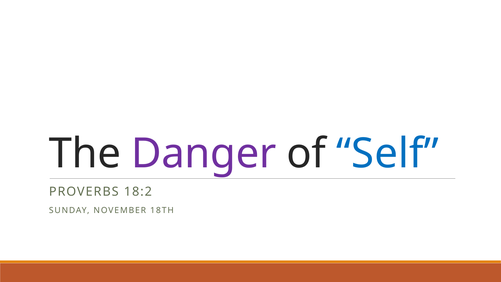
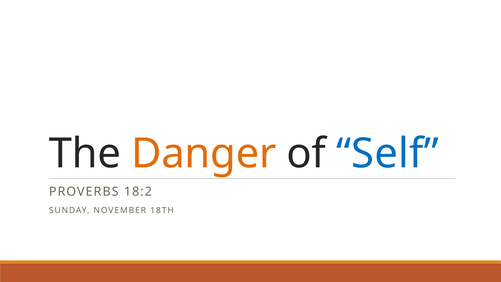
Danger colour: purple -> orange
